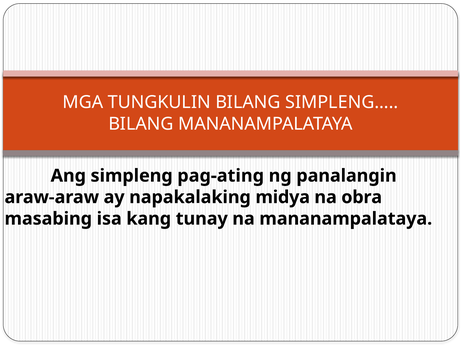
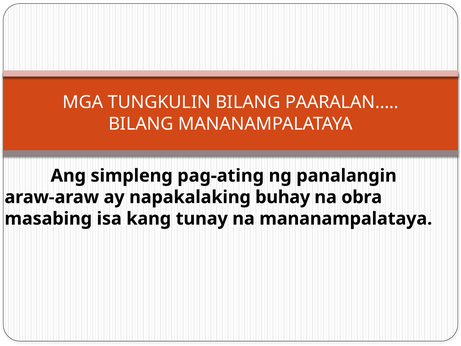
SIMPLENG…: SIMPLENG… -> PAARALAN…
midya: midya -> buhay
